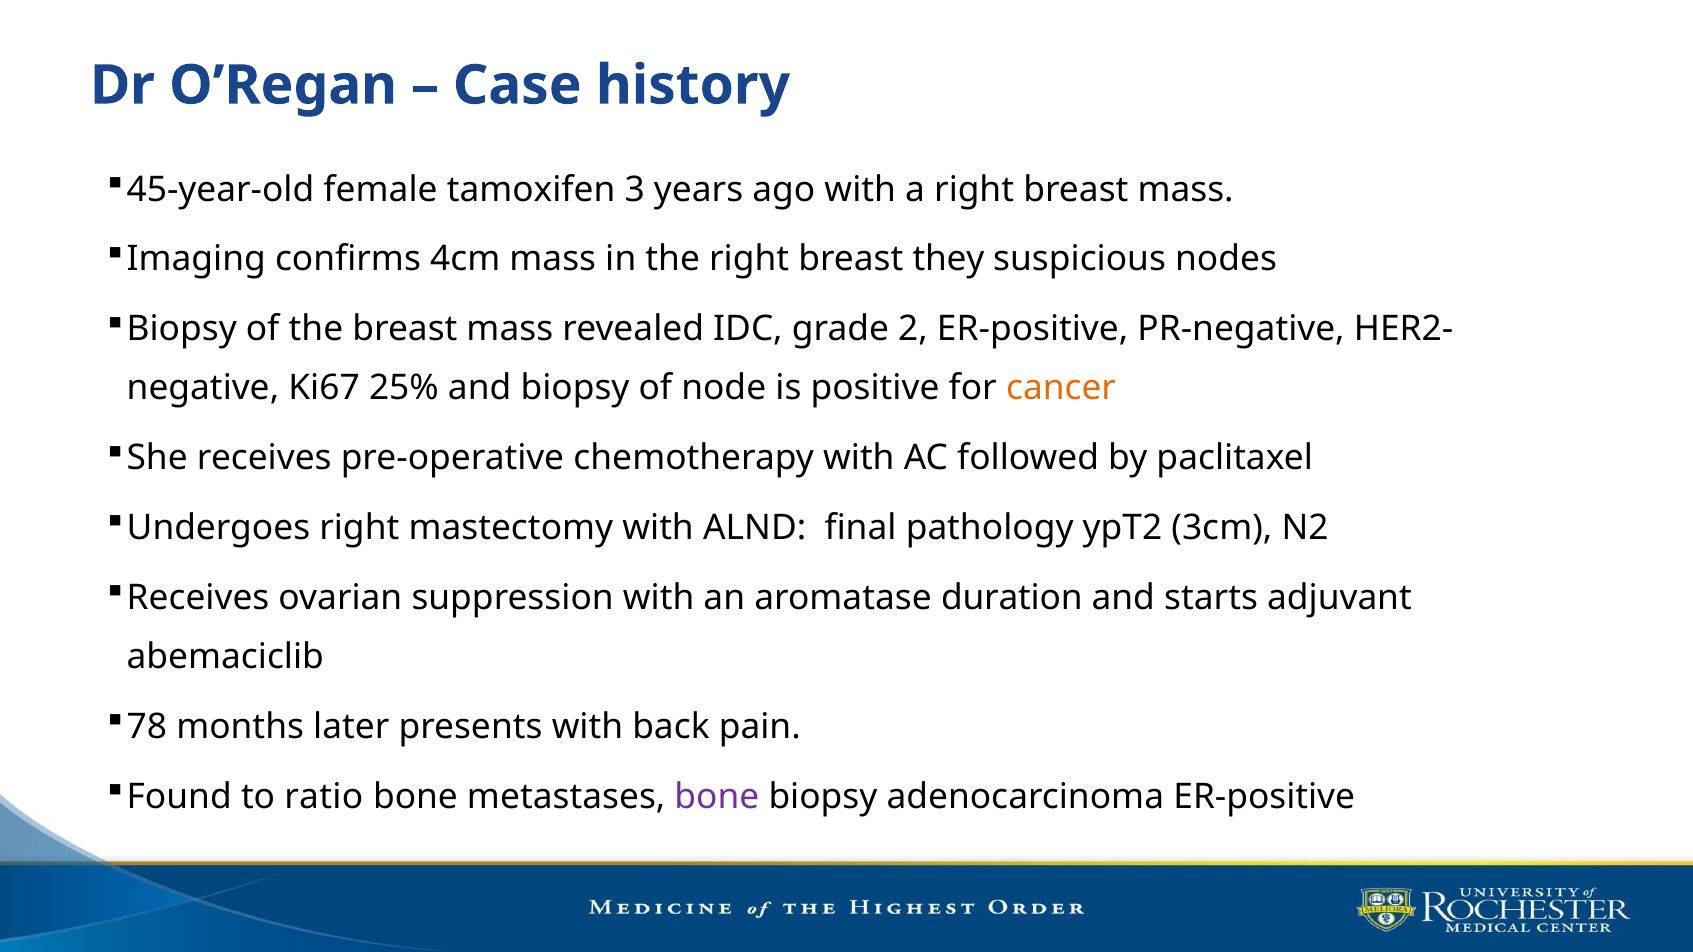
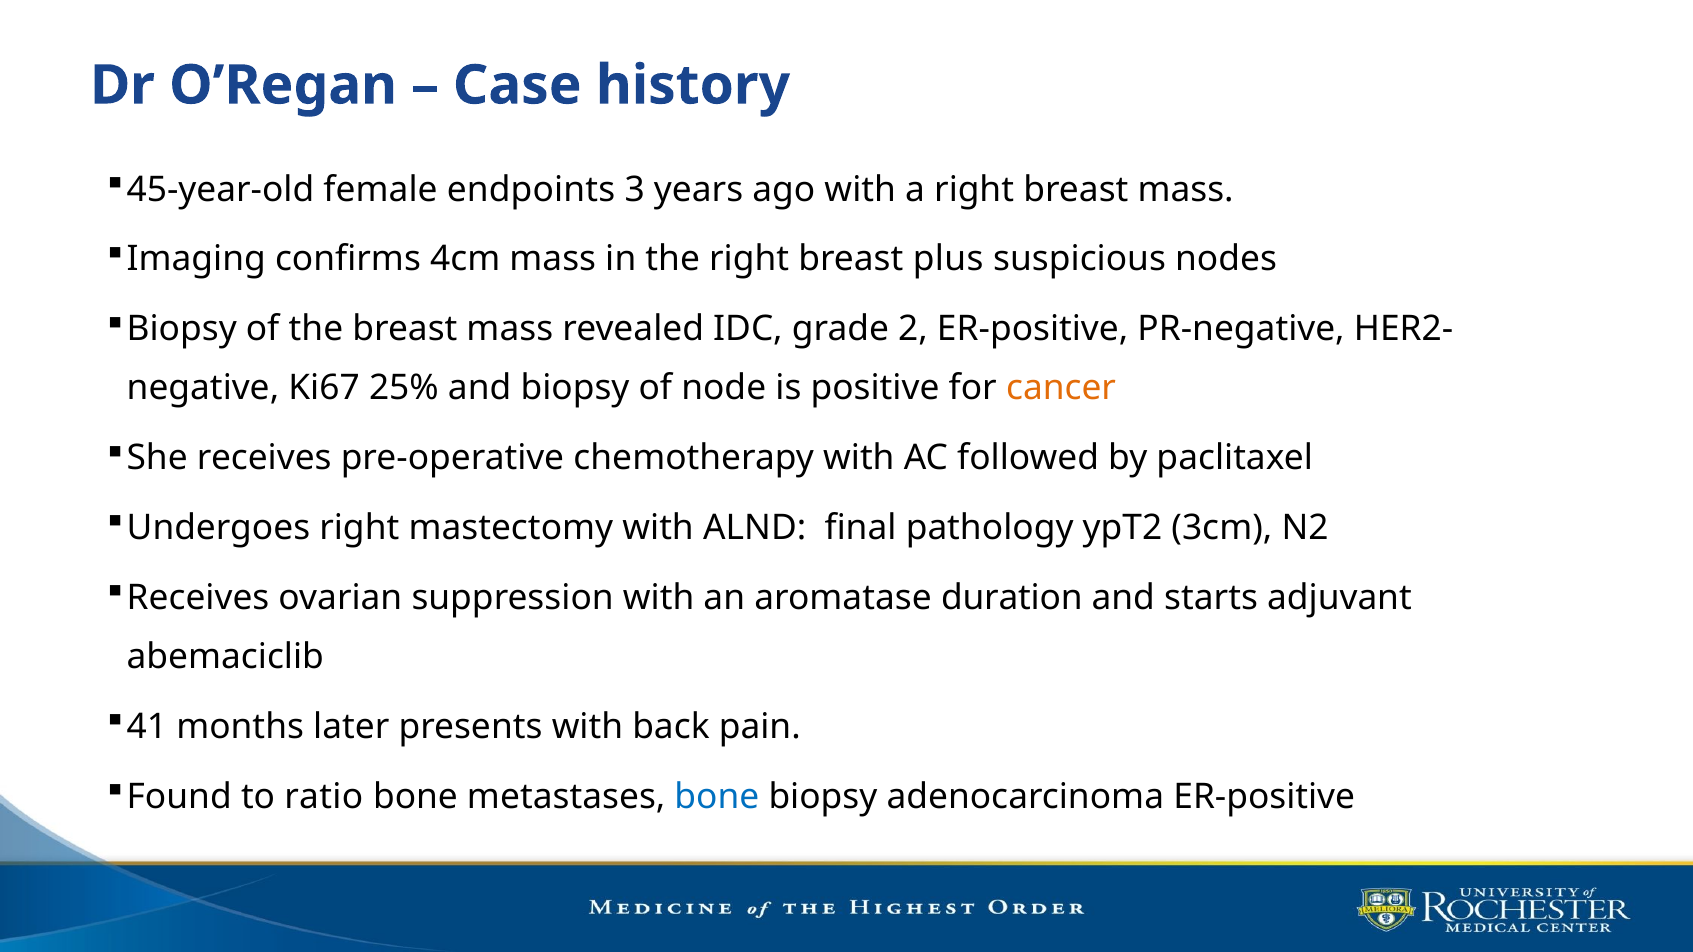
tamoxifen: tamoxifen -> endpoints
they: they -> plus
78: 78 -> 41
bone at (717, 797) colour: purple -> blue
